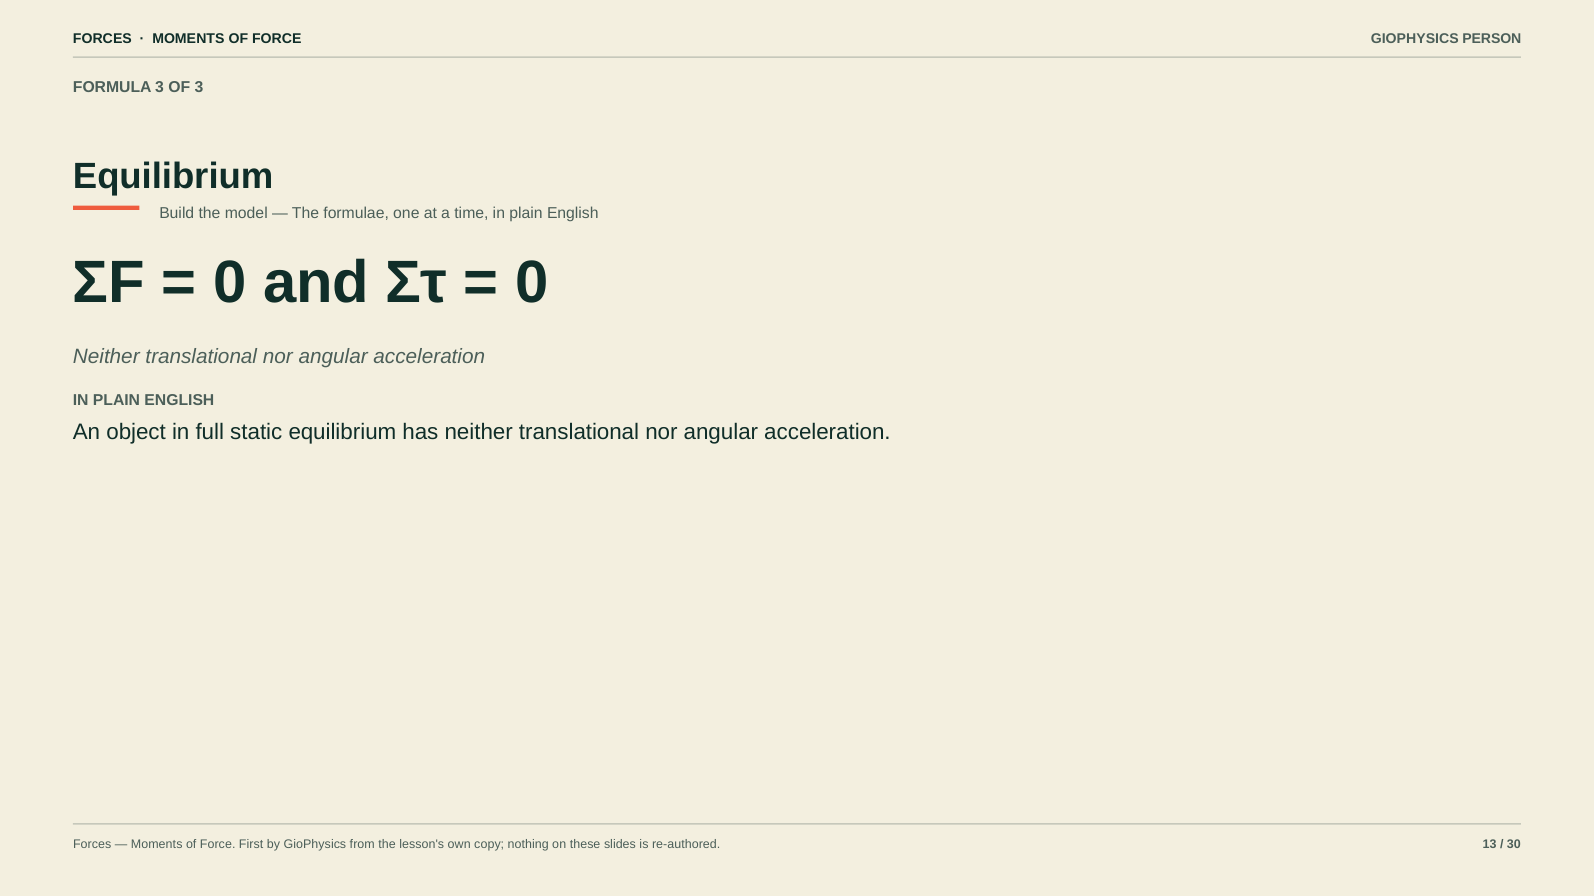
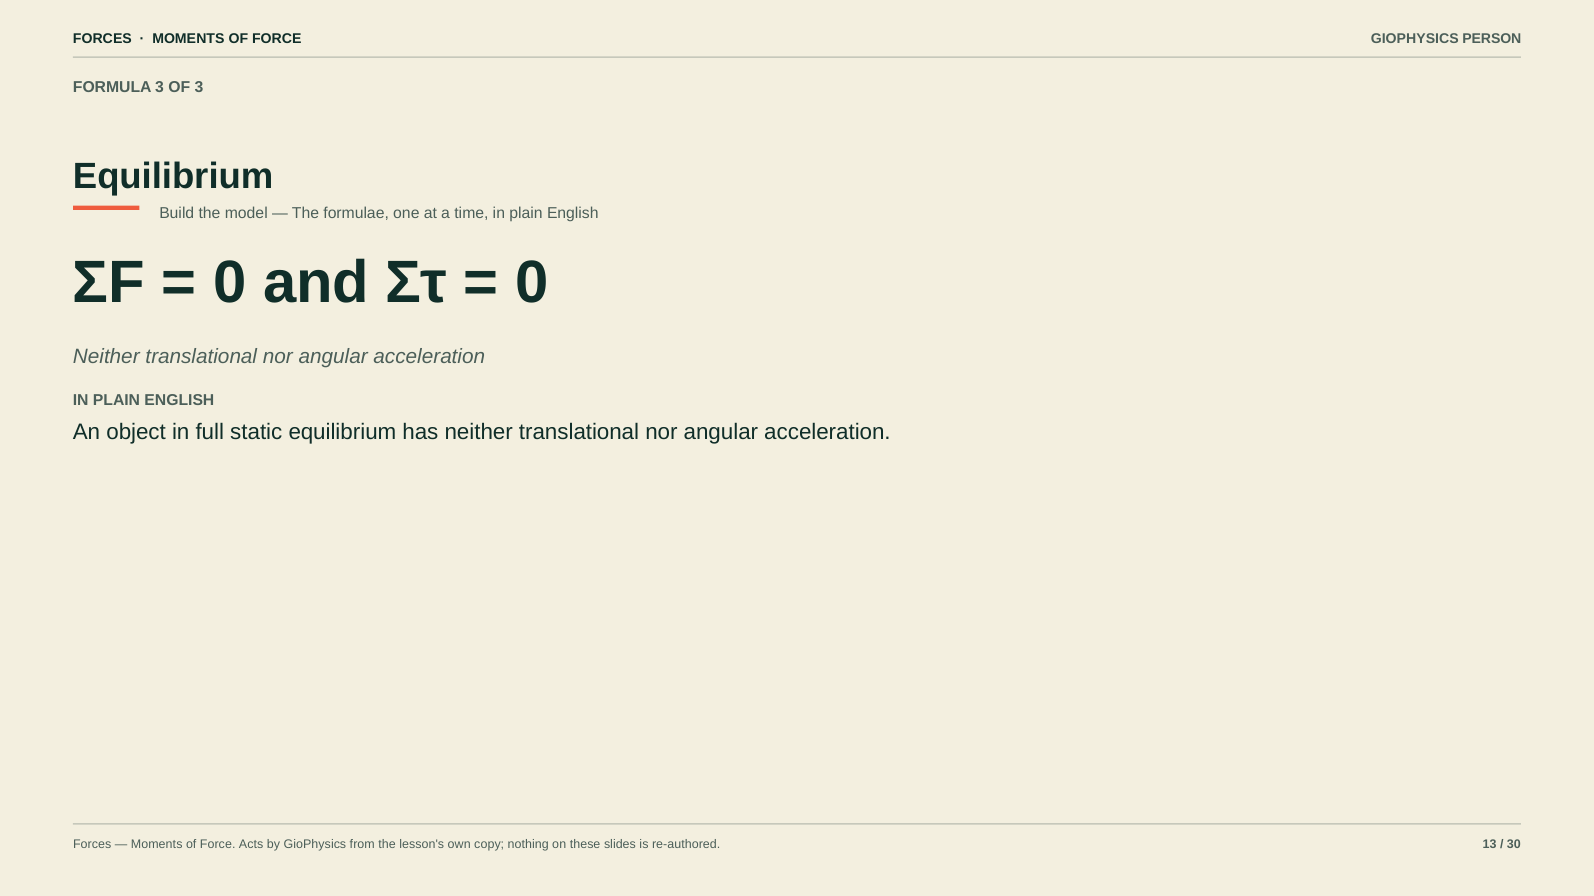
First: First -> Acts
